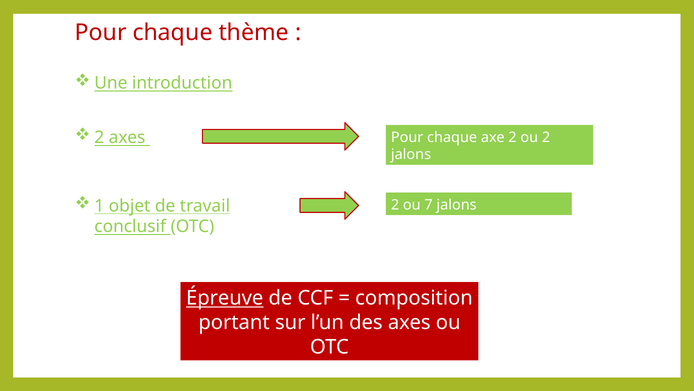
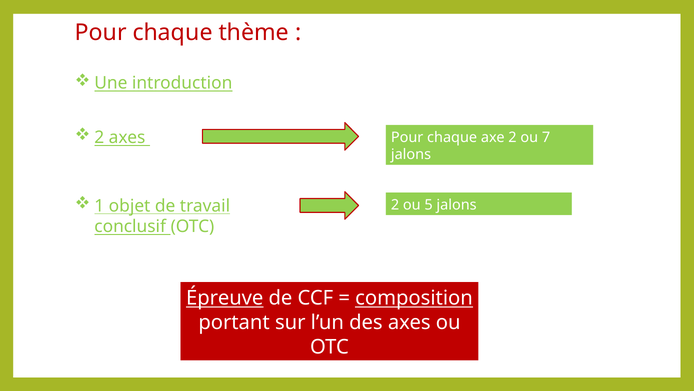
ou 2: 2 -> 7
7: 7 -> 5
composition underline: none -> present
